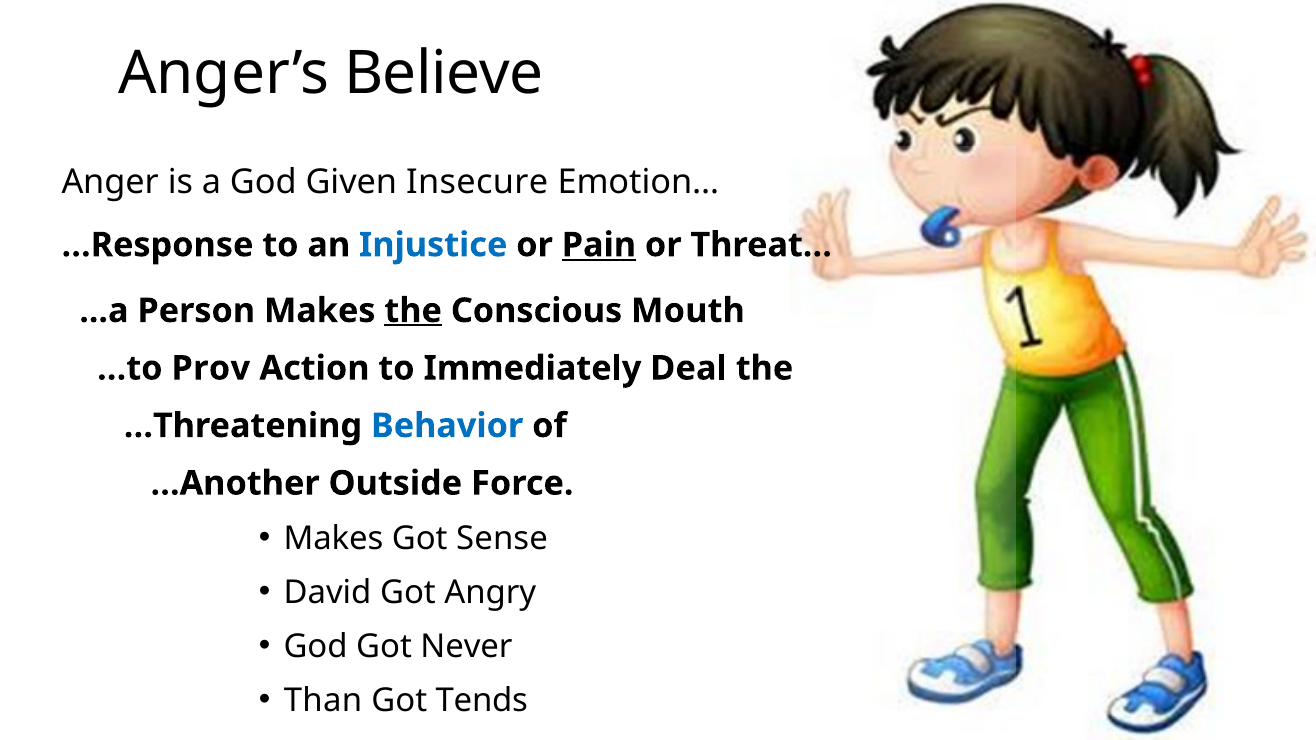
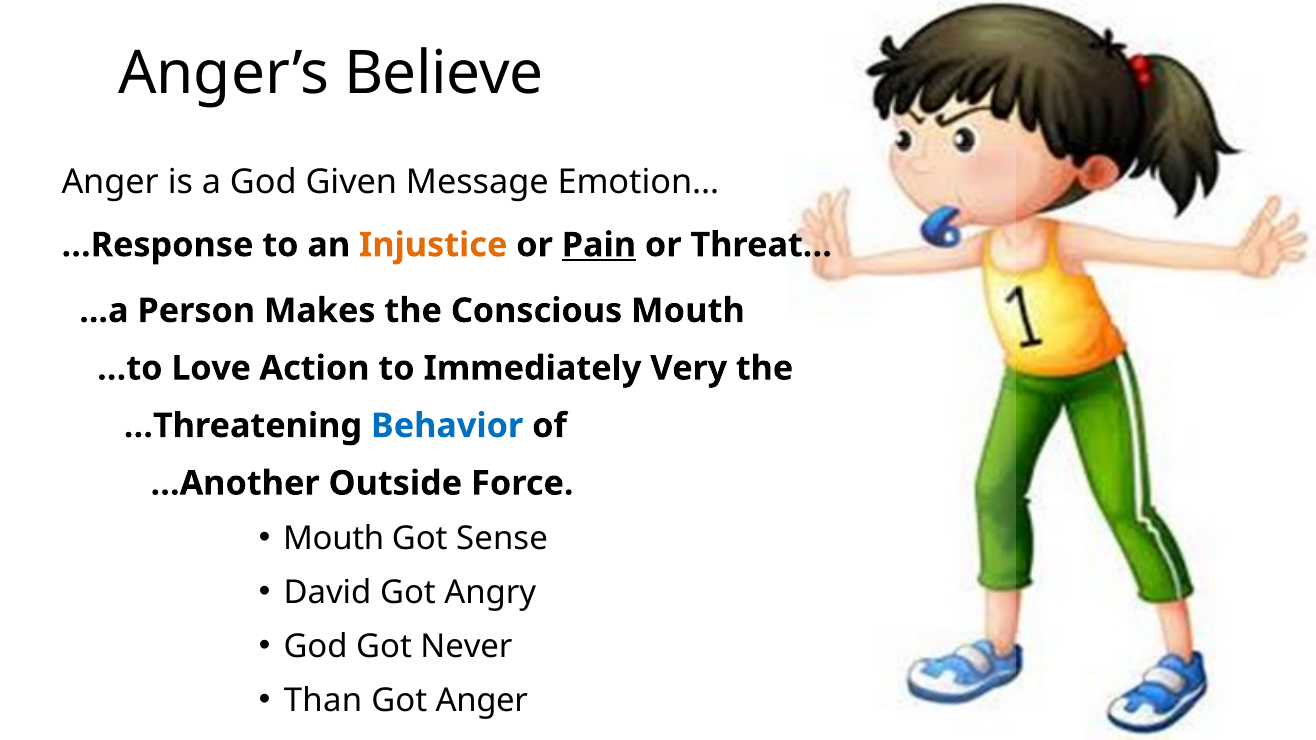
Insecure: Insecure -> Message
Injustice colour: blue -> orange
the at (413, 311) underline: present -> none
Prov: Prov -> Love
Deal: Deal -> Very
Makes at (334, 538): Makes -> Mouth
Got Tends: Tends -> Anger
